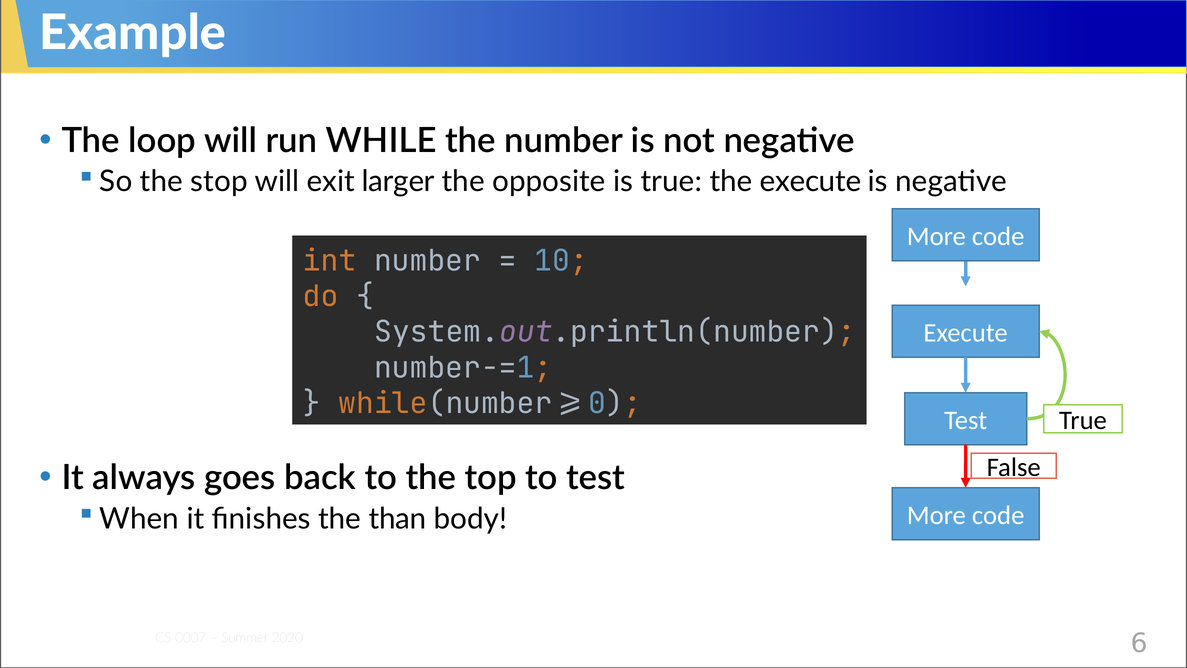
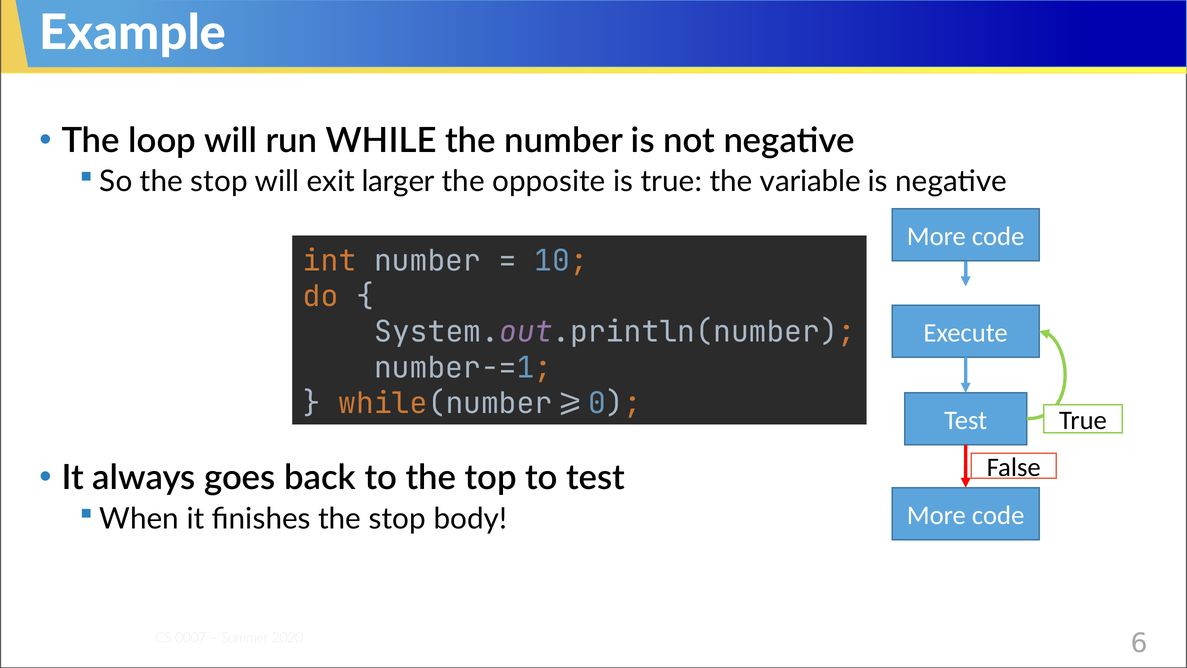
the execute: execute -> variable
finishes the than: than -> stop
